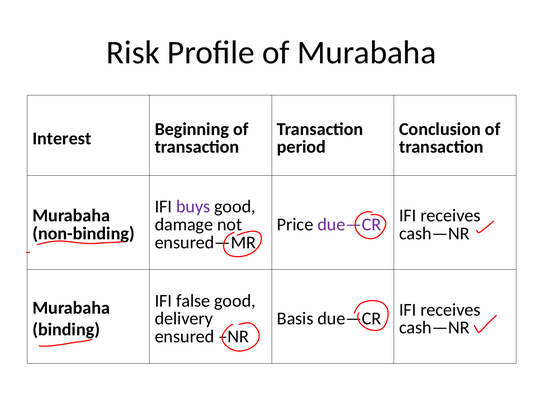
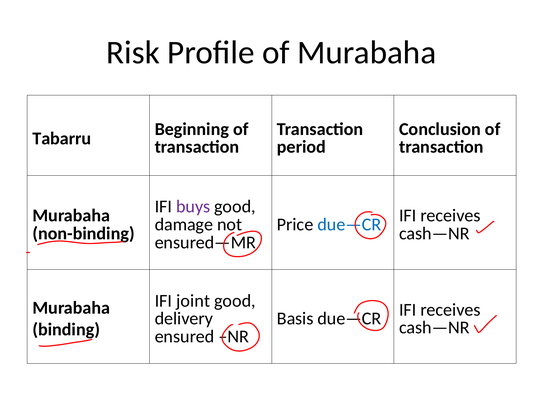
Interest: Interest -> Tabarru
due—CR at (349, 225) colour: purple -> blue
false: false -> joint
